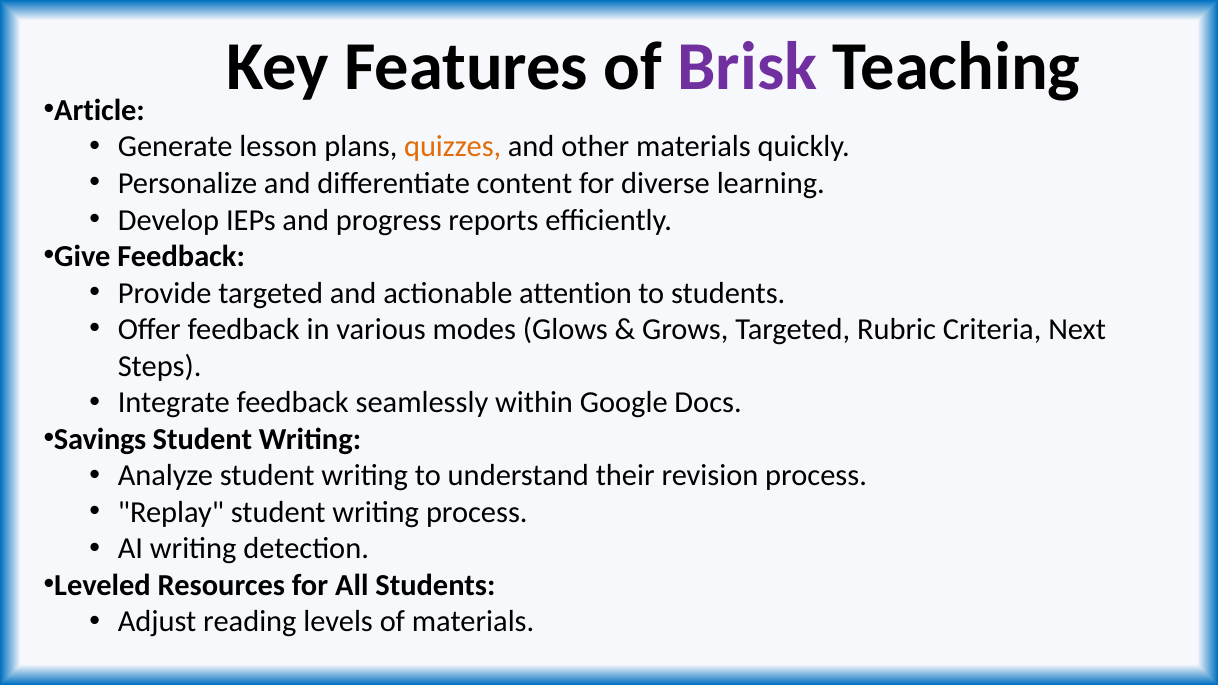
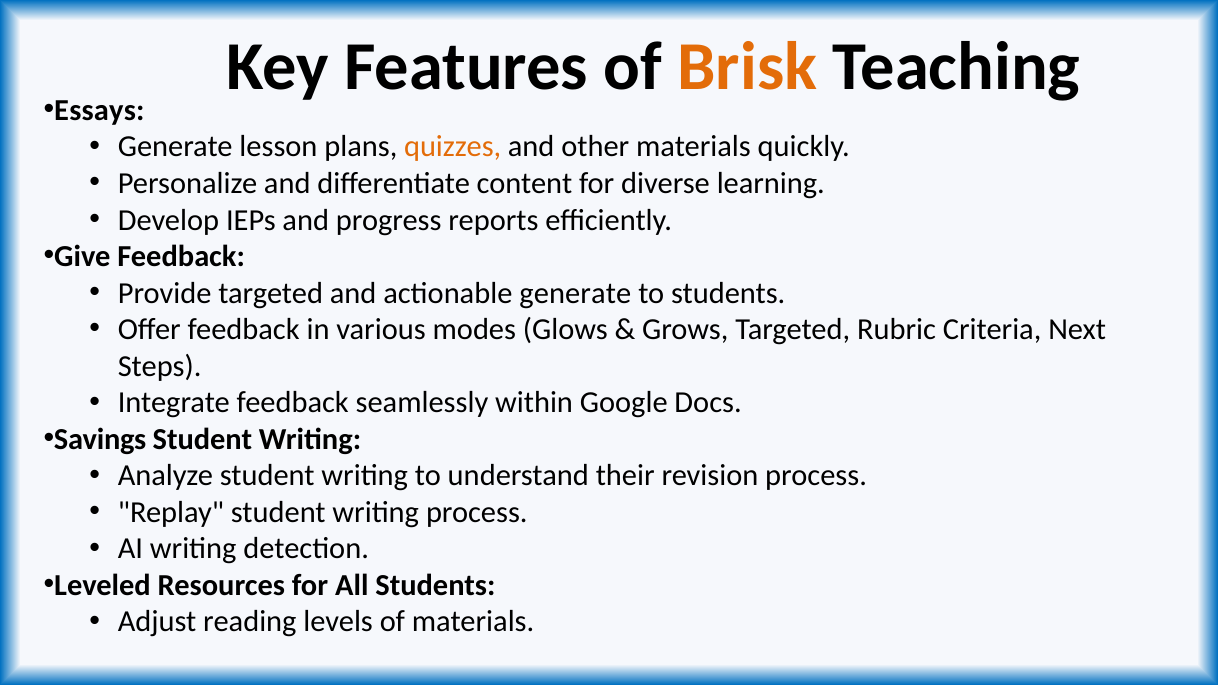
Brisk colour: purple -> orange
Article: Article -> Essays
actionable attention: attention -> generate
